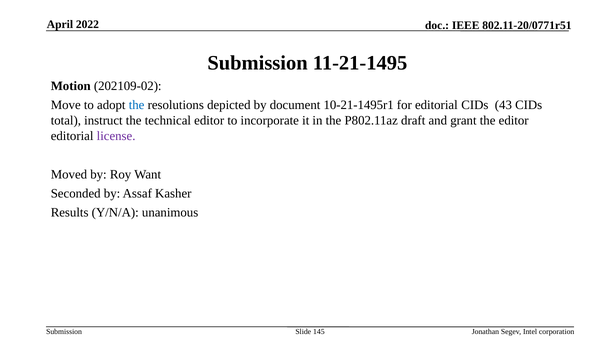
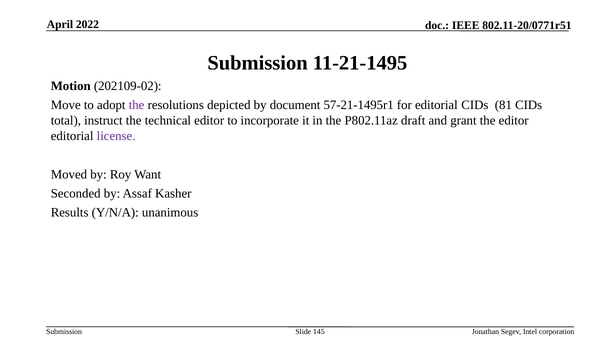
the at (137, 105) colour: blue -> purple
10-21-1495r1: 10-21-1495r1 -> 57-21-1495r1
43: 43 -> 81
